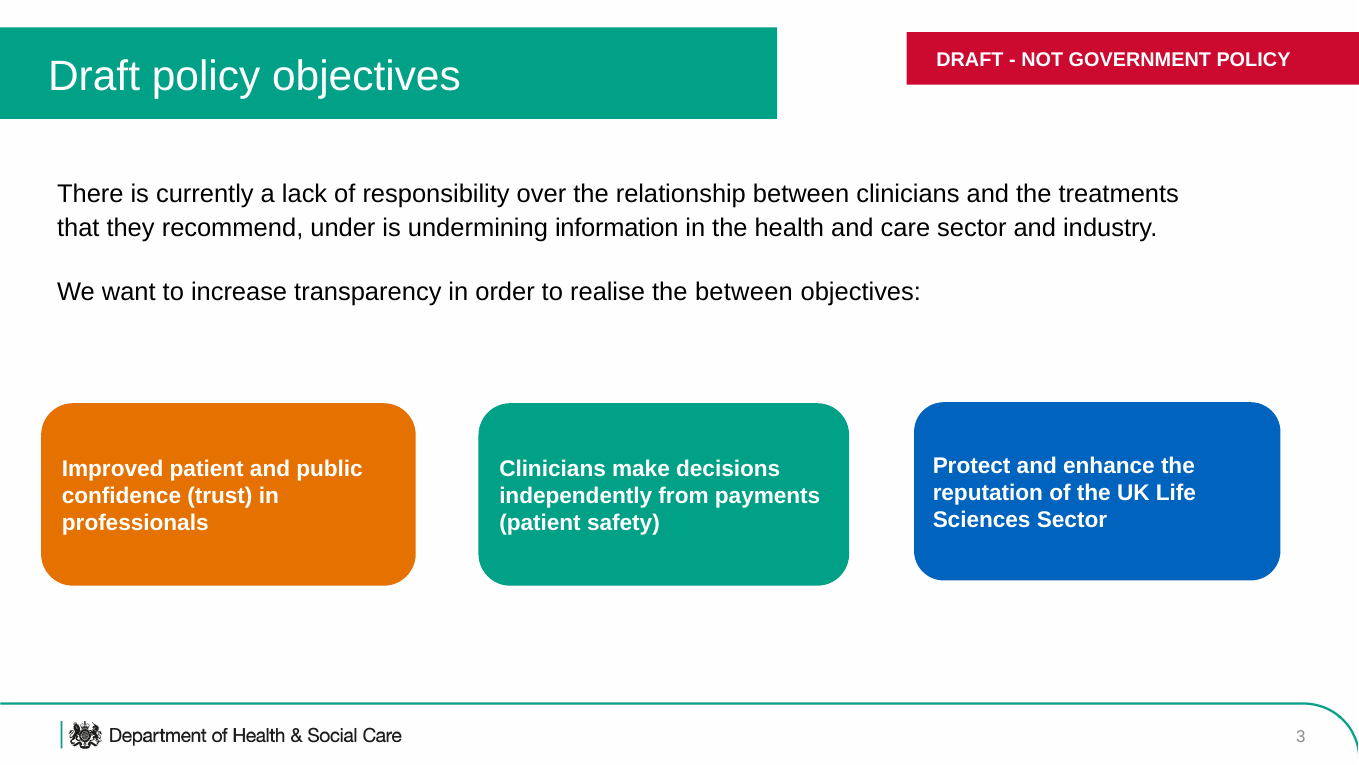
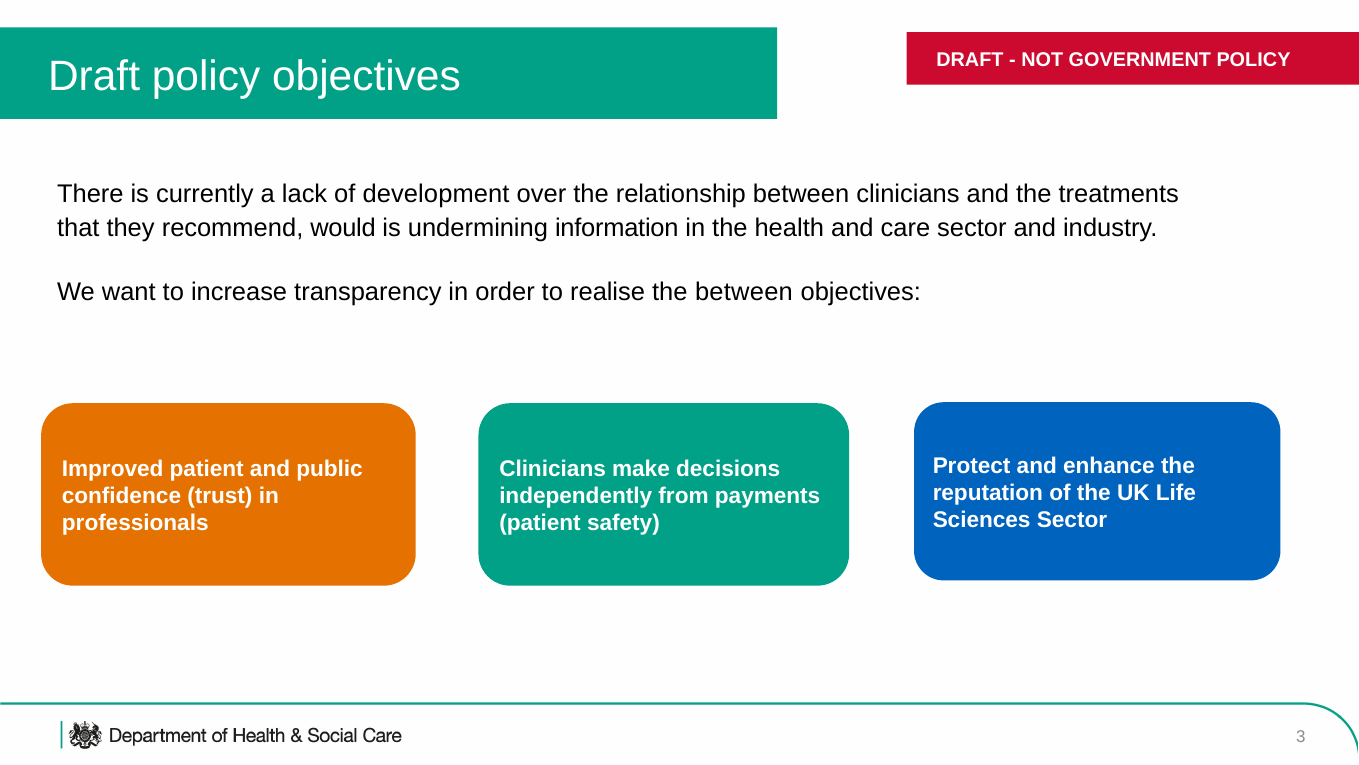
responsibility: responsibility -> development
under: under -> would
